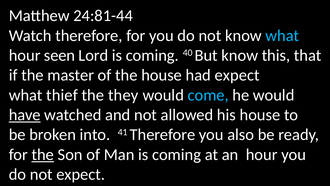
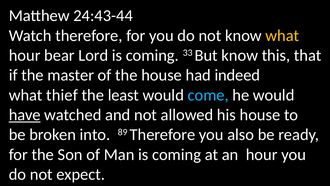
24:81-44: 24:81-44 -> 24:43-44
what at (282, 36) colour: light blue -> yellow
seen: seen -> bear
40: 40 -> 33
had expect: expect -> indeed
they: they -> least
41: 41 -> 89
the at (43, 154) underline: present -> none
